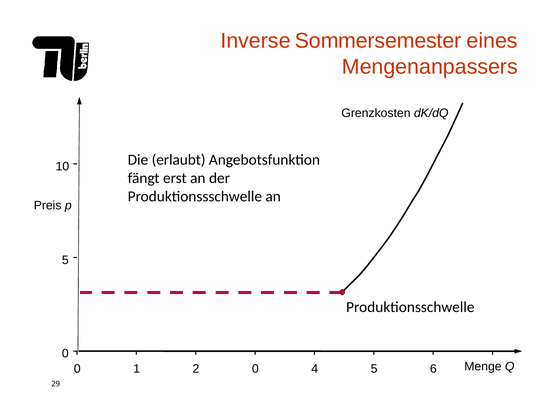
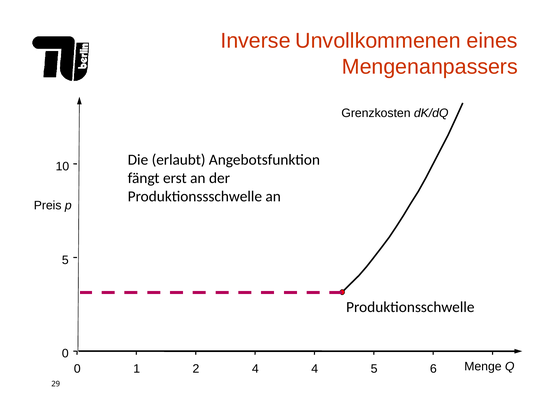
Sommersemester: Sommersemester -> Unvollkommenen
2 0: 0 -> 4
